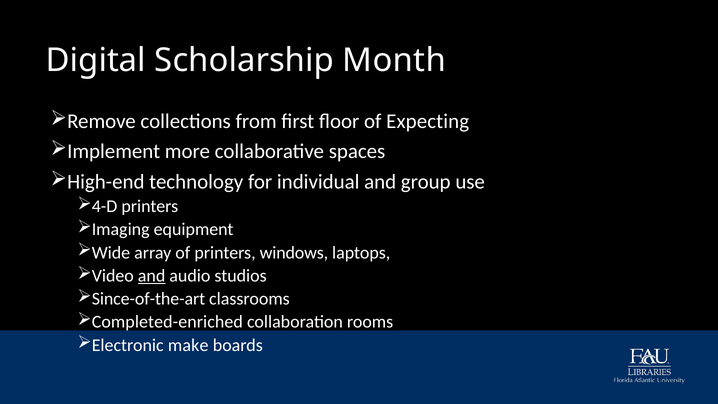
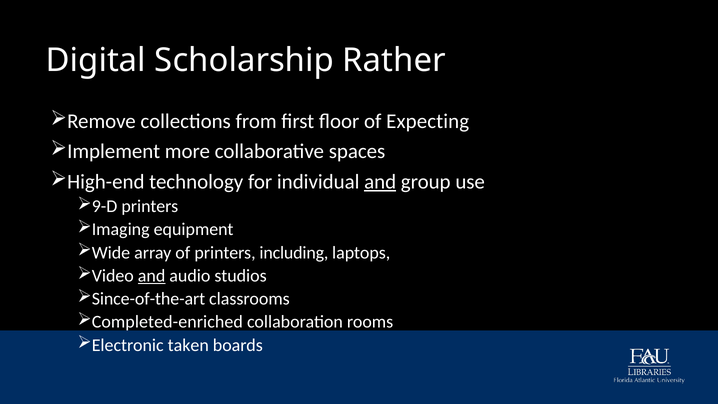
Month: Month -> Rather
and at (380, 182) underline: none -> present
4-D: 4-D -> 9-D
windows: windows -> including
make: make -> taken
